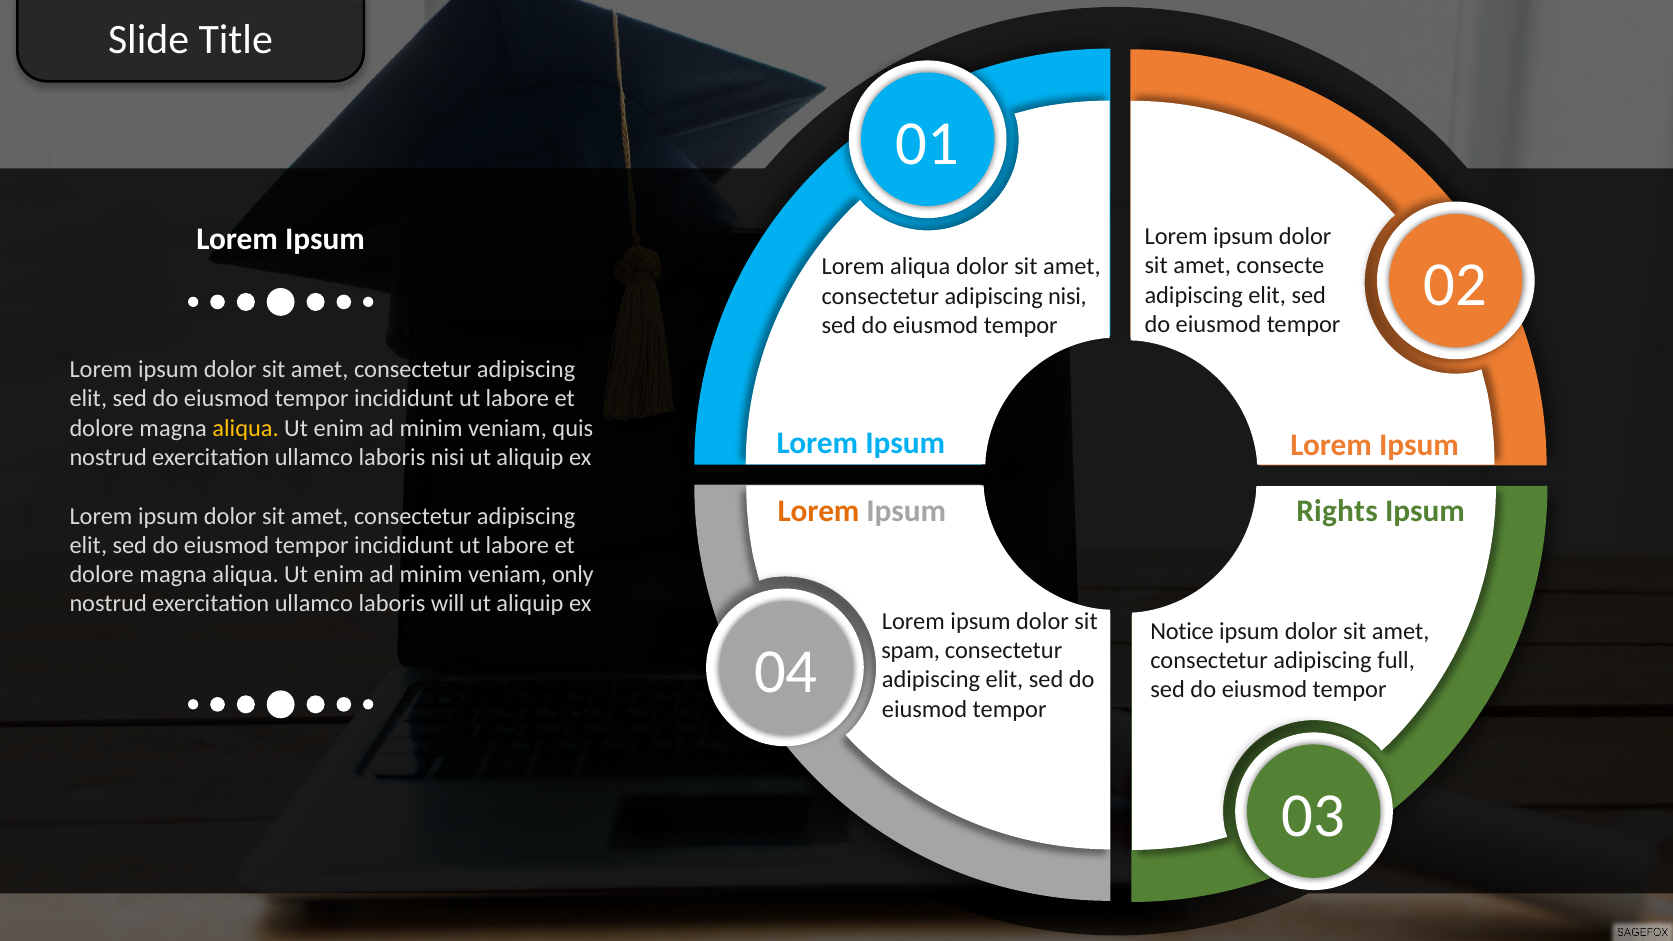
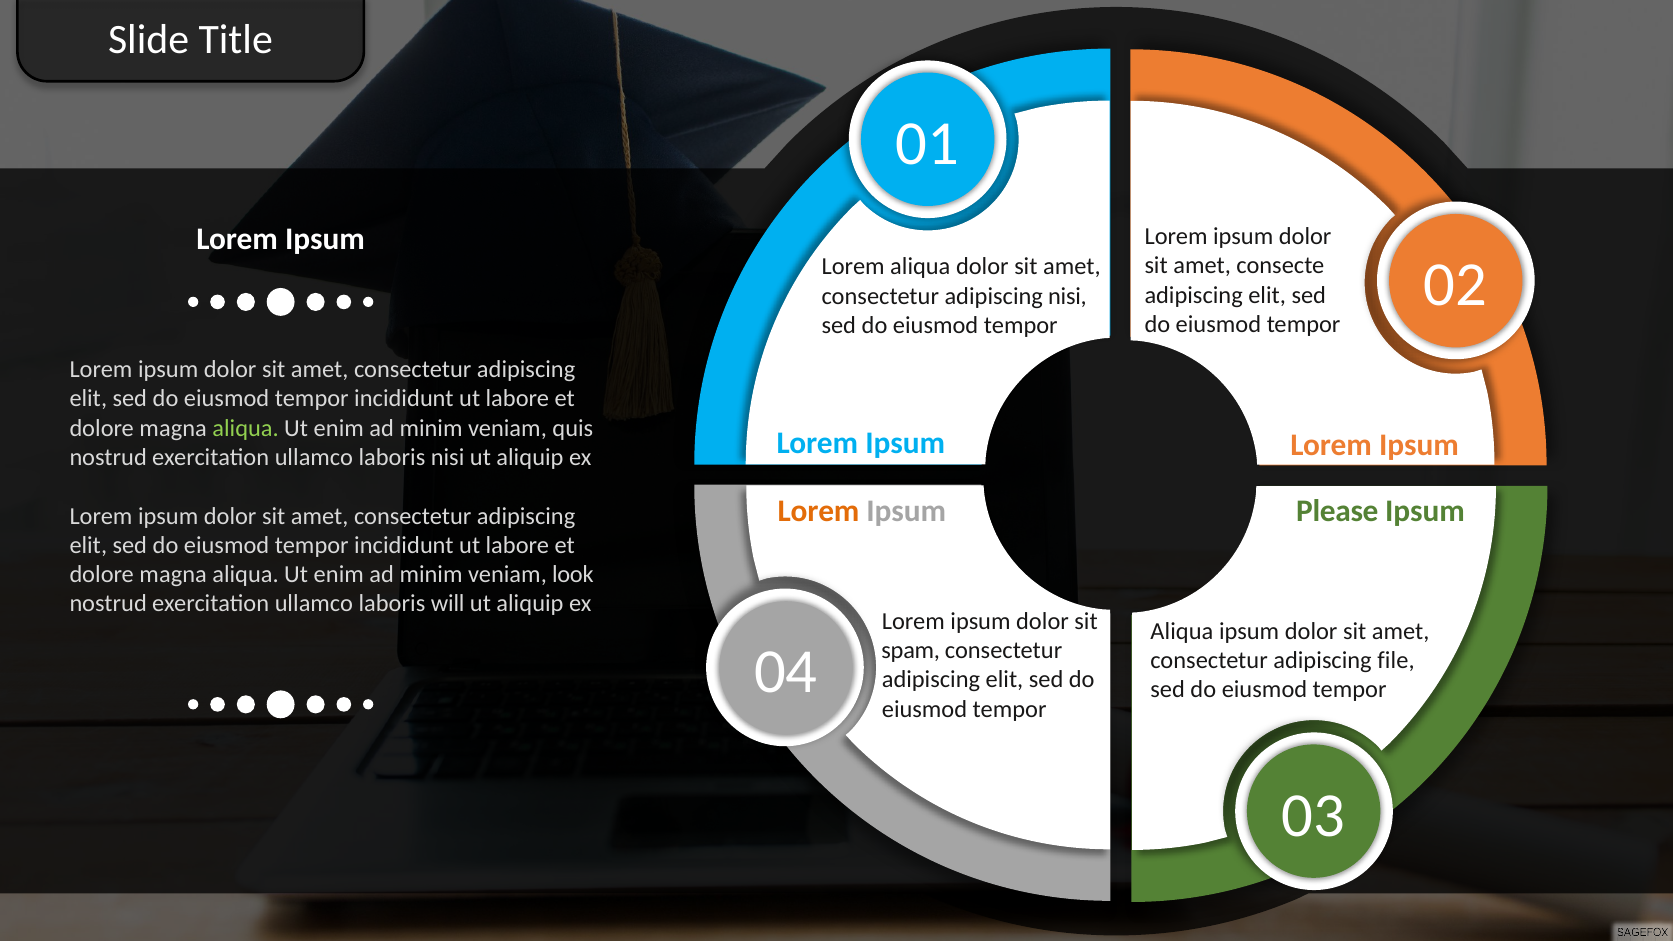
aliqua at (246, 428) colour: yellow -> light green
Rights: Rights -> Please
only: only -> look
Notice at (1182, 631): Notice -> Aliqua
full: full -> file
